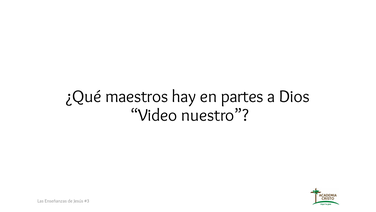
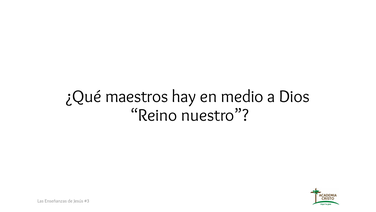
partes: partes -> medio
Video: Video -> Reino
